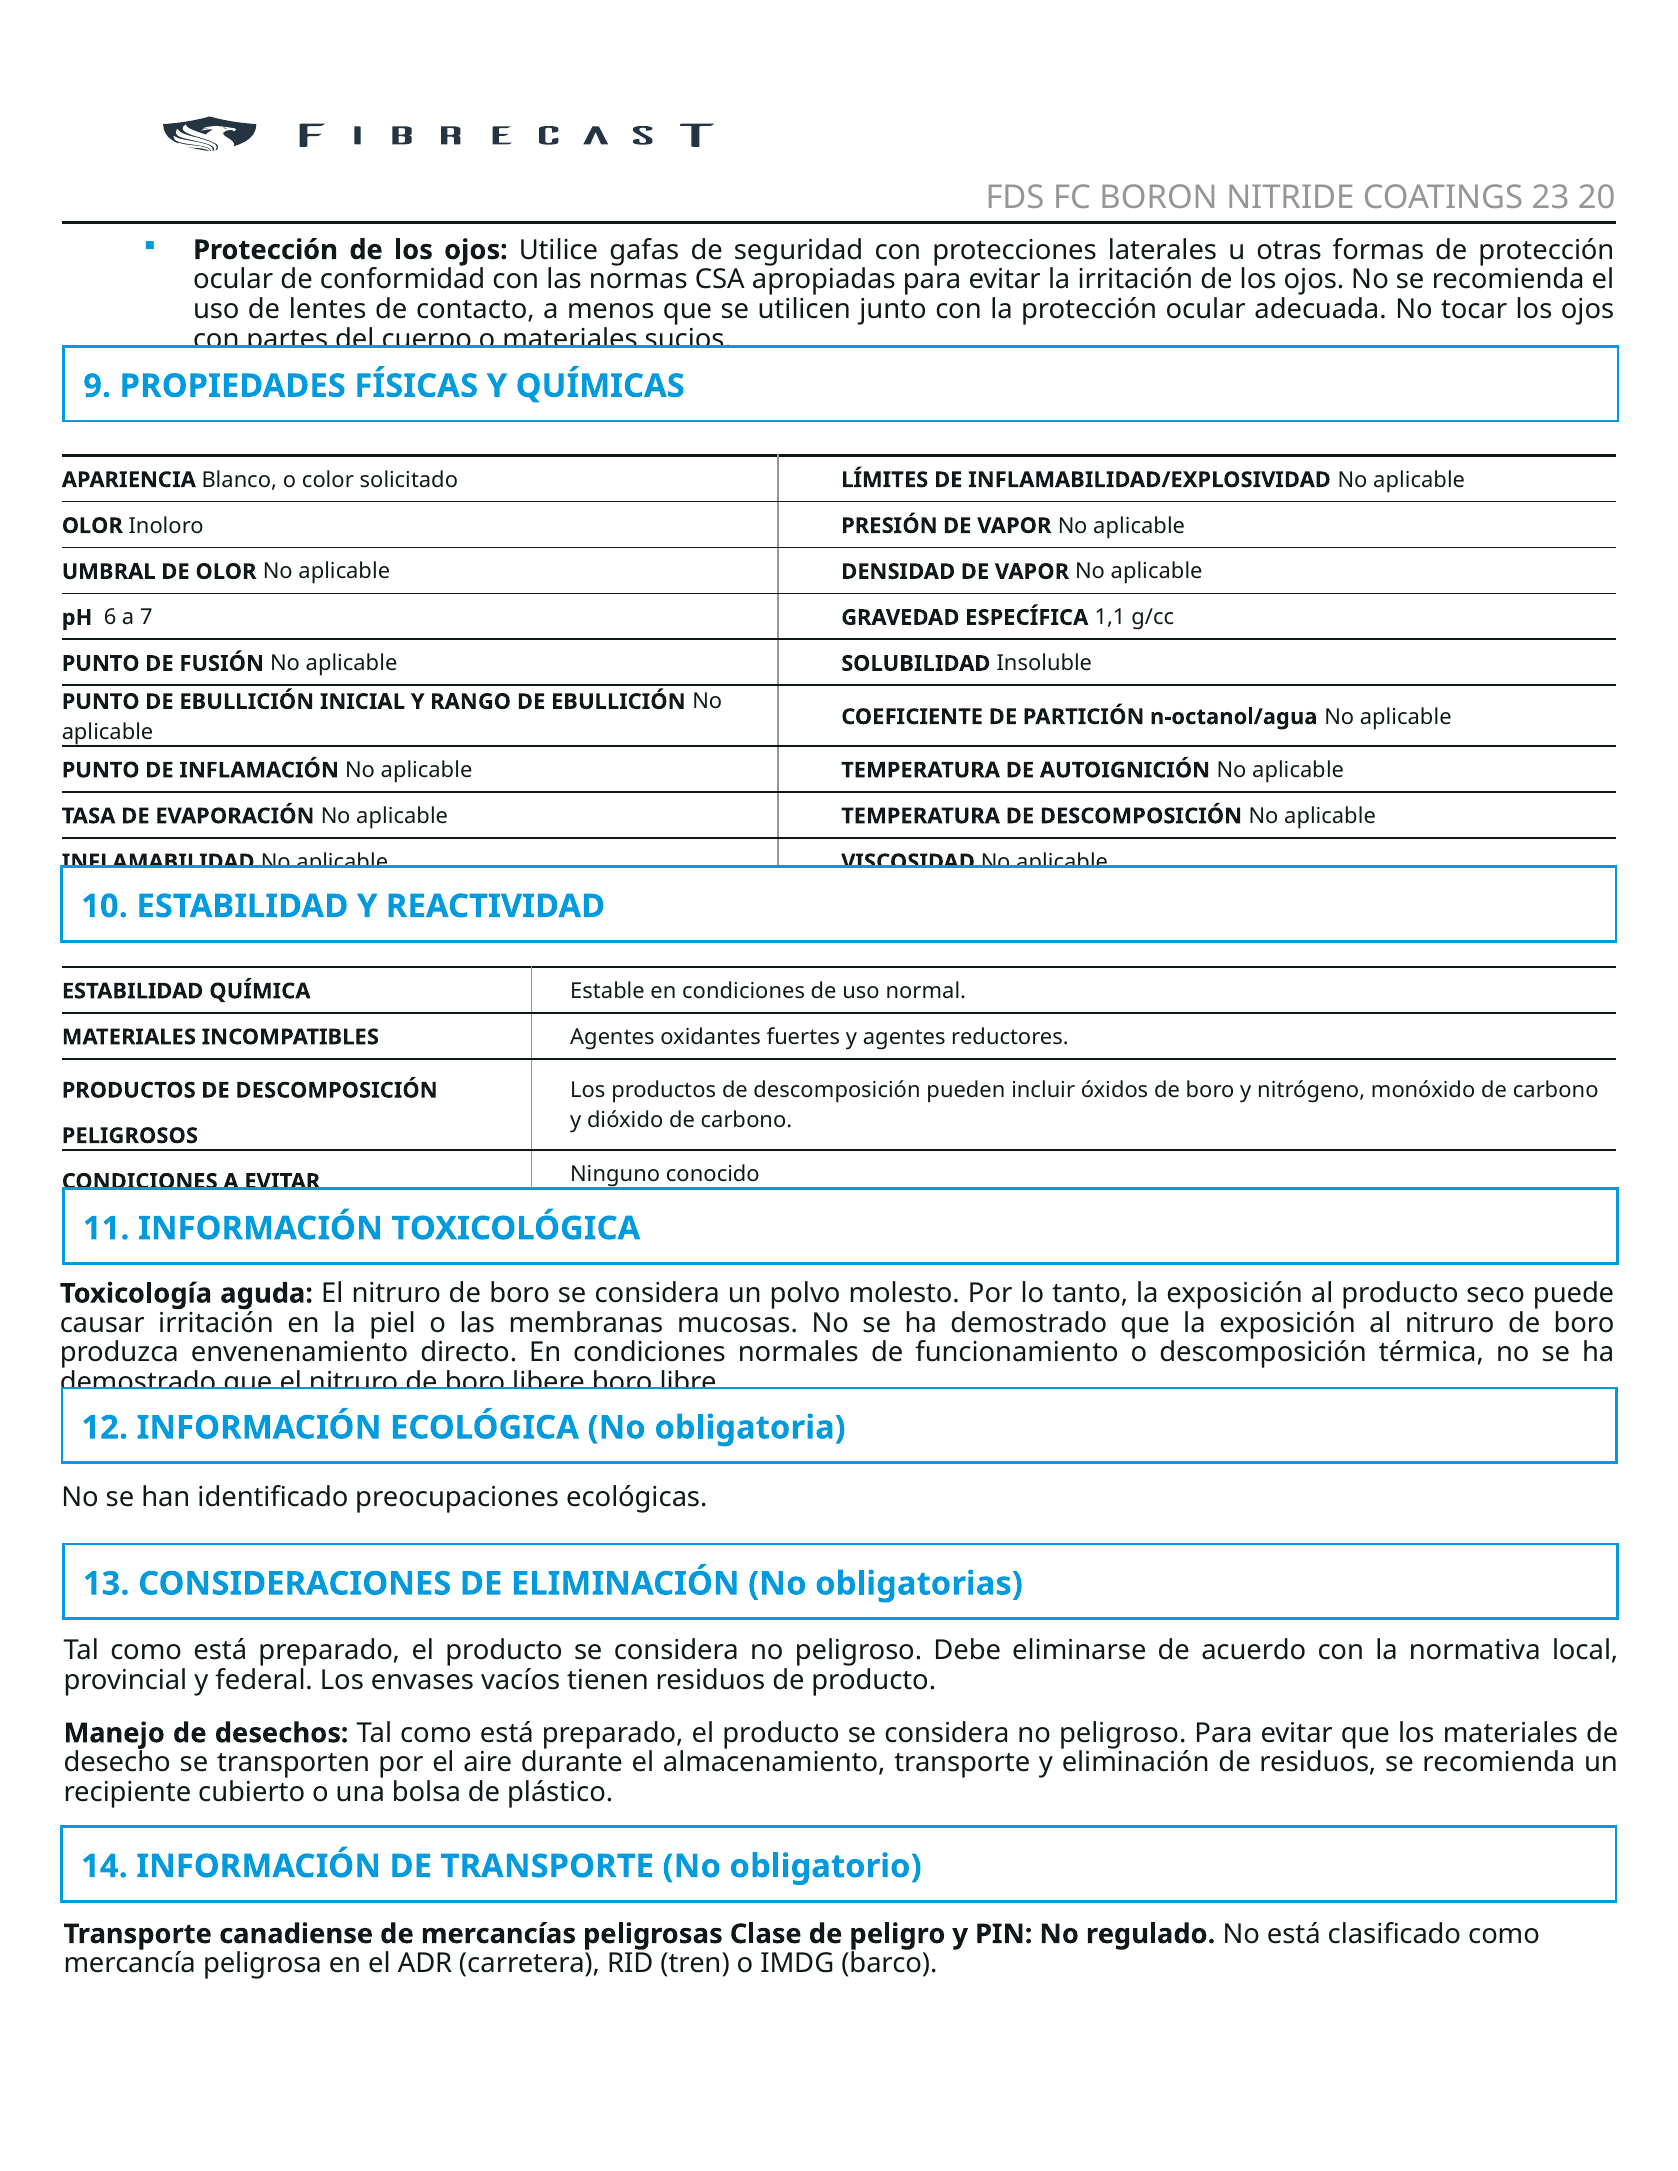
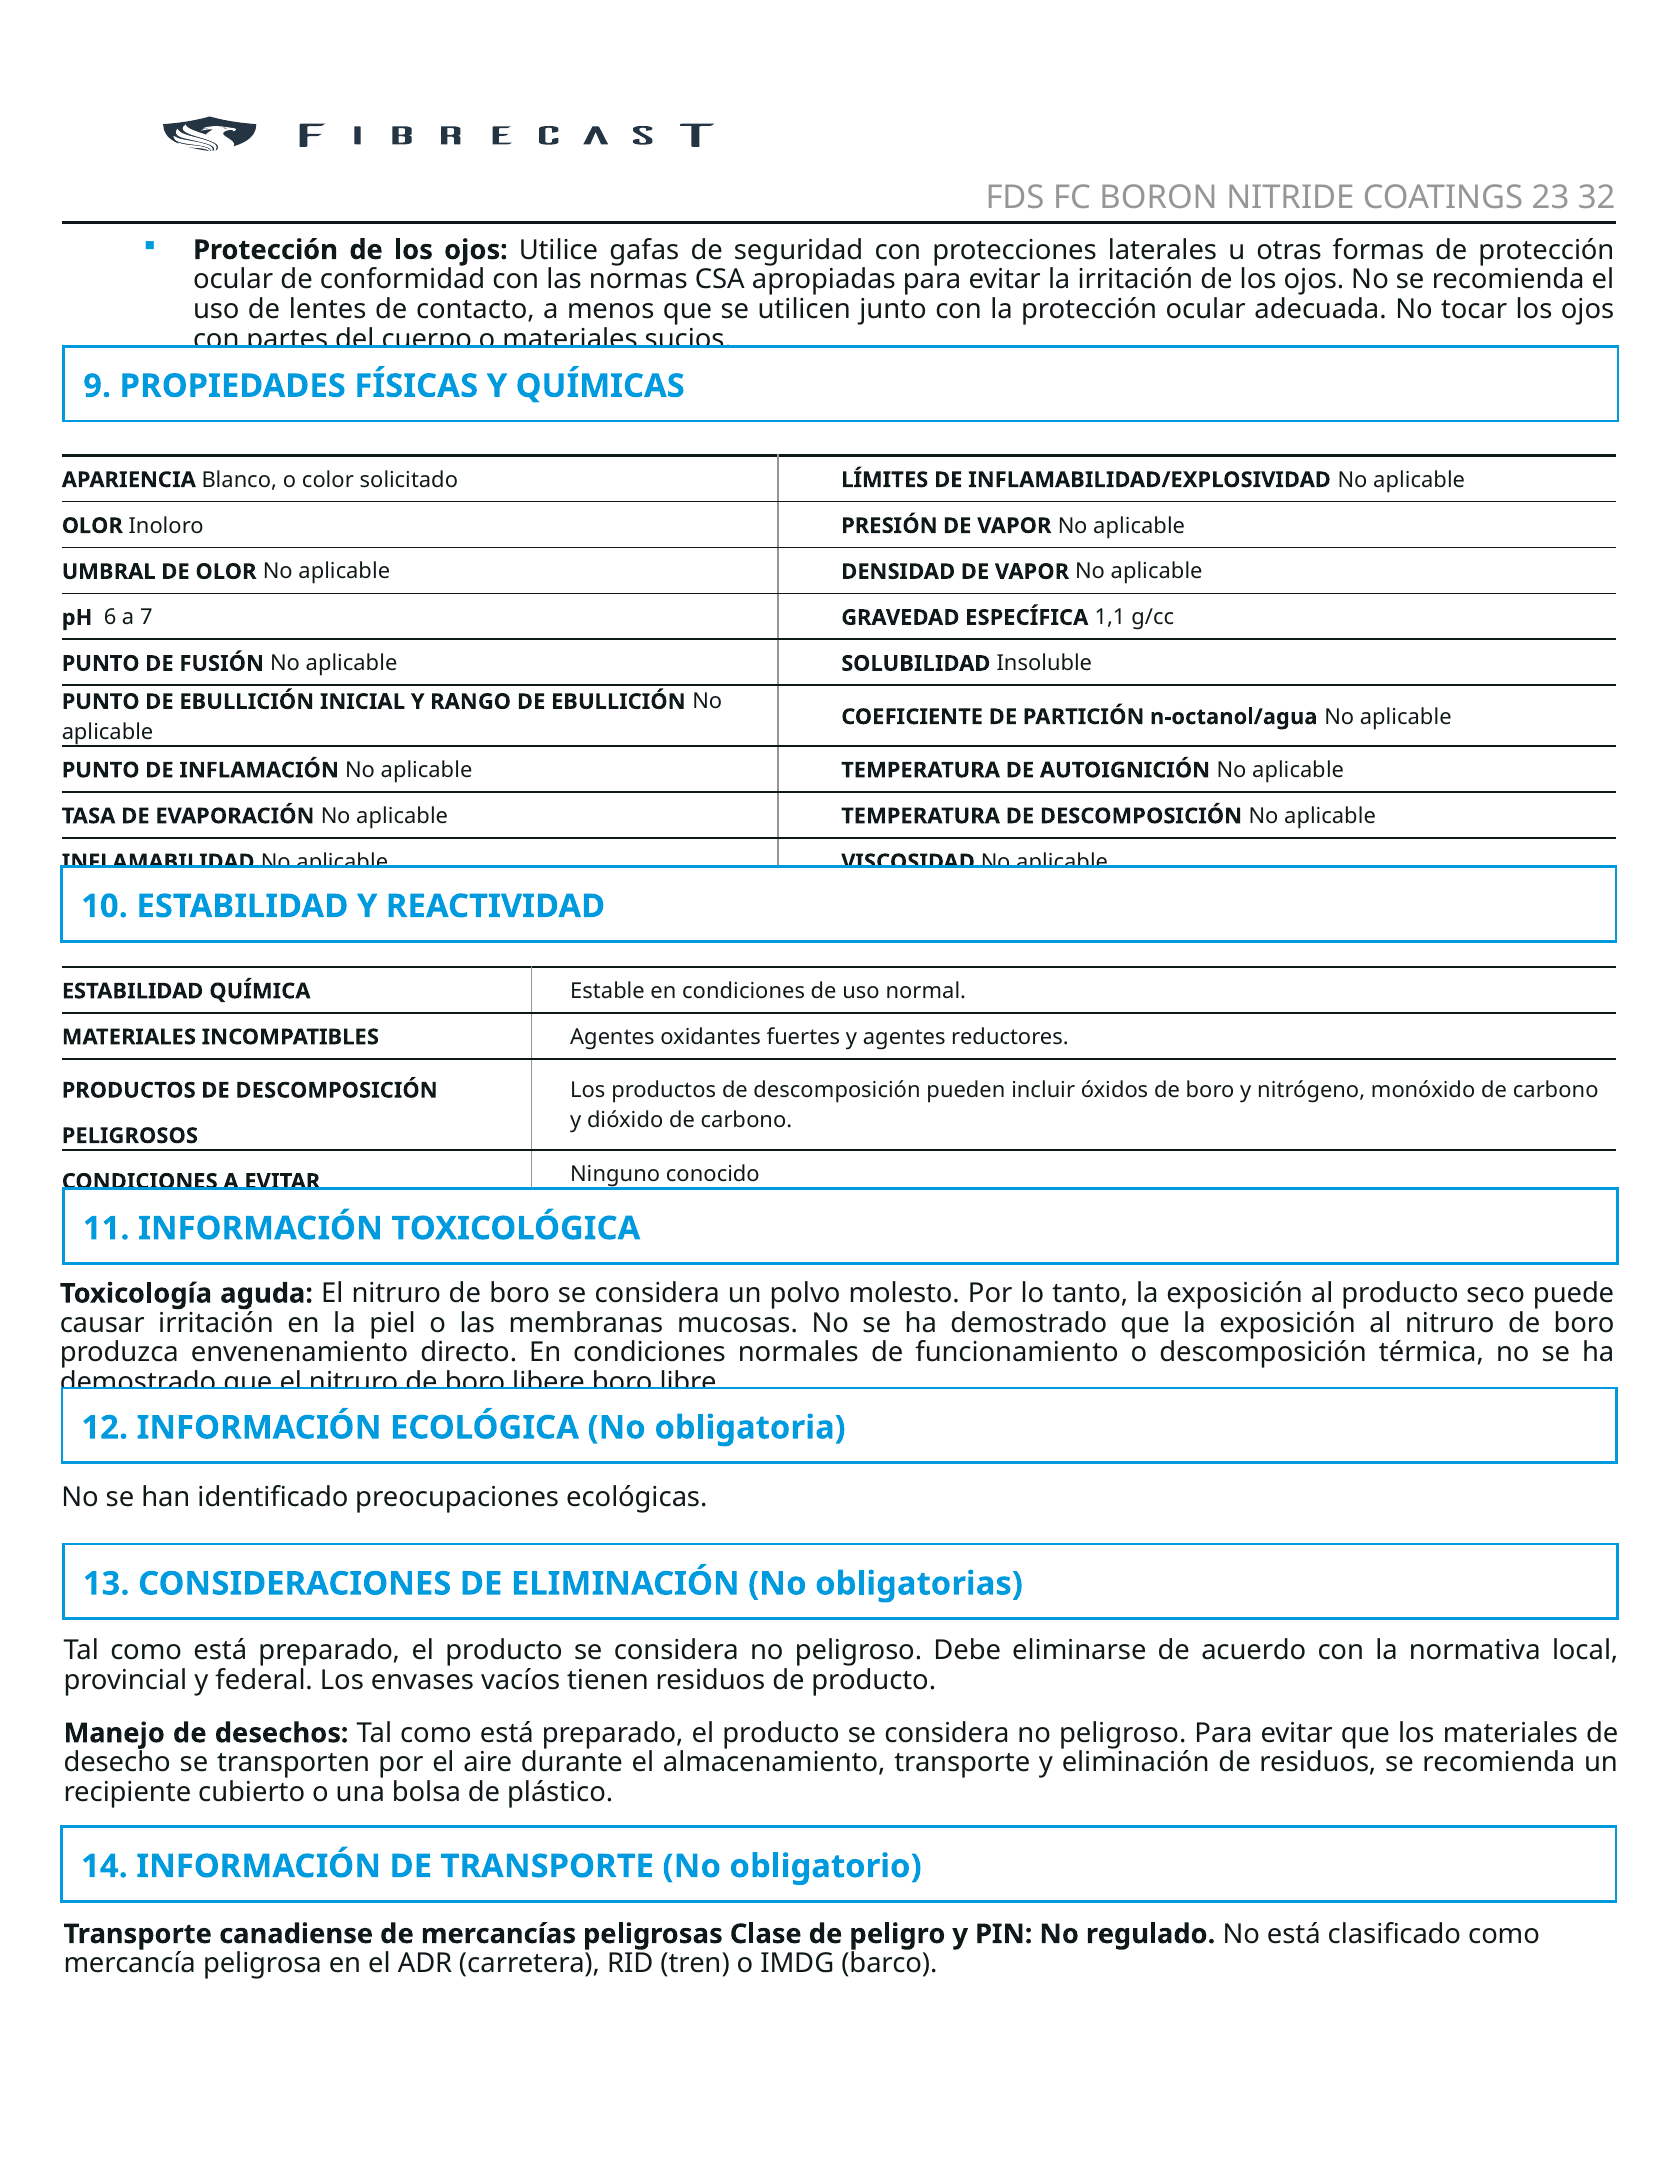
20: 20 -> 32
